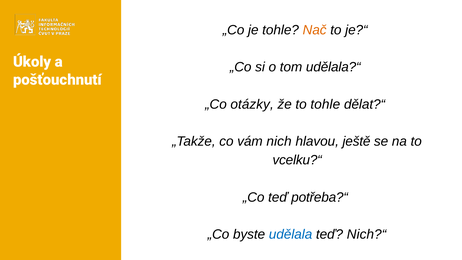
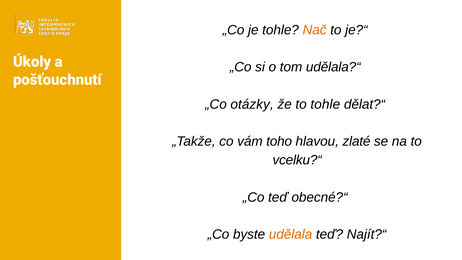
nich: nich -> toho
ještě: ještě -> zlaté
potřeba?“: potřeba?“ -> obecné?“
udělala colour: blue -> orange
Nich?“: Nich?“ -> Najít?“
